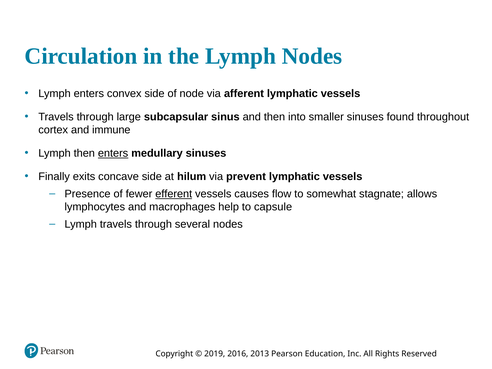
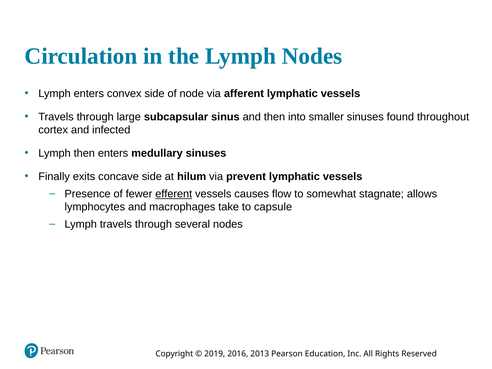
immune: immune -> infected
enters at (113, 153) underline: present -> none
help: help -> take
